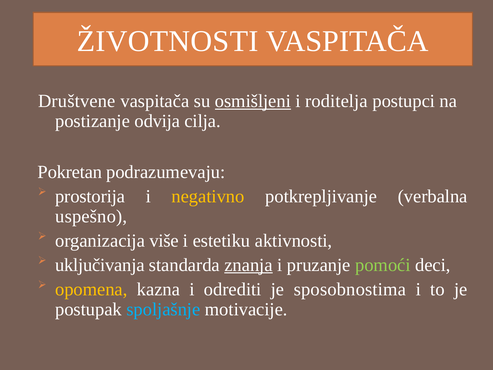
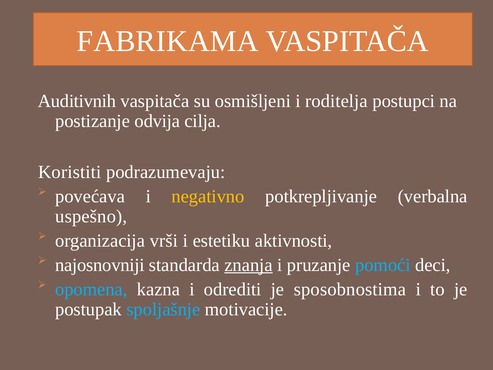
ŽIVOTNOSTI: ŽIVOTNOSTI -> FABRIKAMA
Društvene: Društvene -> Auditivnih
osmišljeni underline: present -> none
Pokretan: Pokretan -> Koristiti
prostorija: prostorija -> povećava
više: više -> vrši
uključivanja: uključivanja -> najosnovniji
pomoći colour: light green -> light blue
opomena colour: yellow -> light blue
